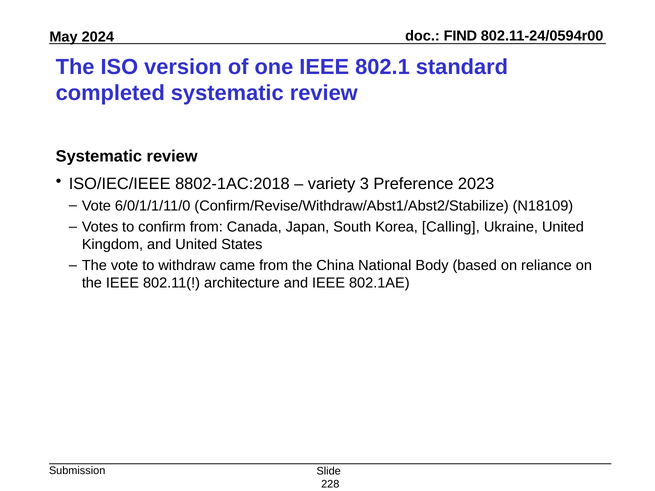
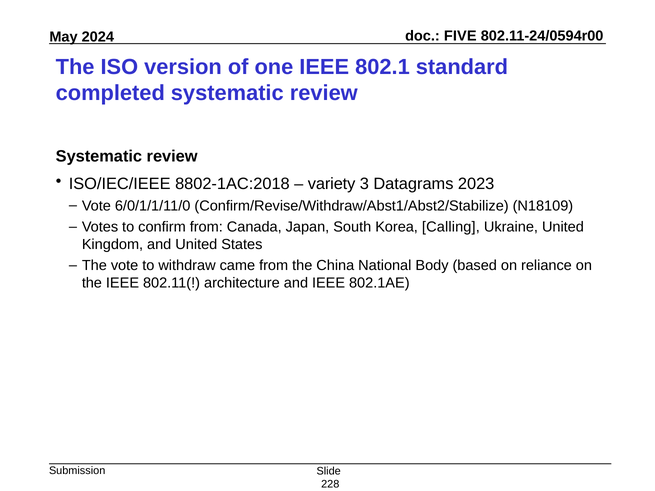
FIND: FIND -> FIVE
Preference: Preference -> Datagrams
